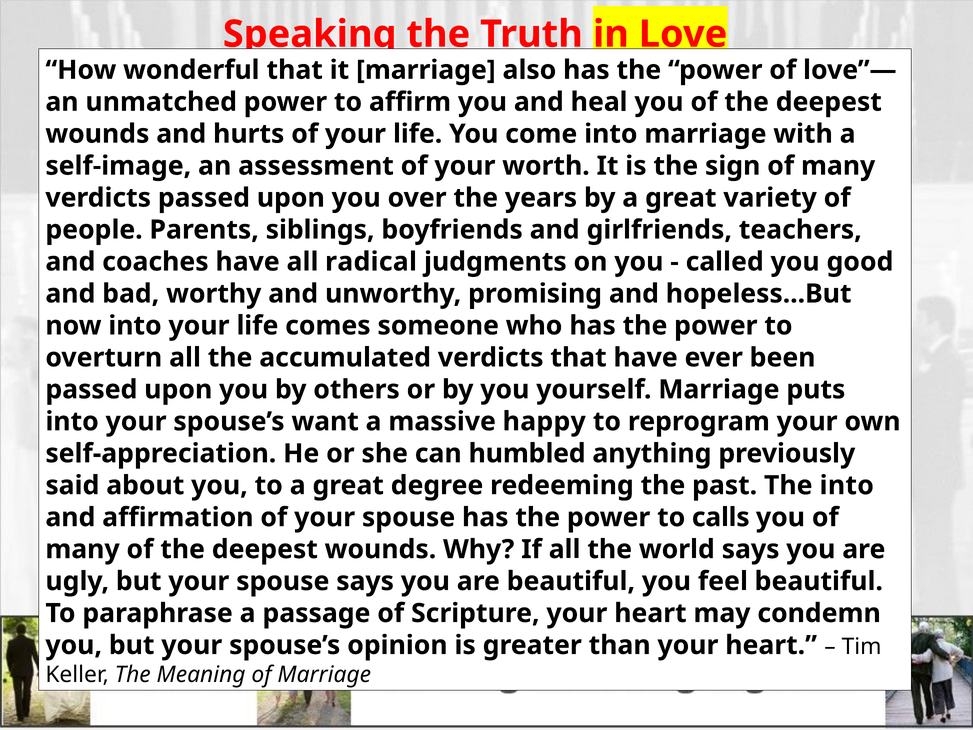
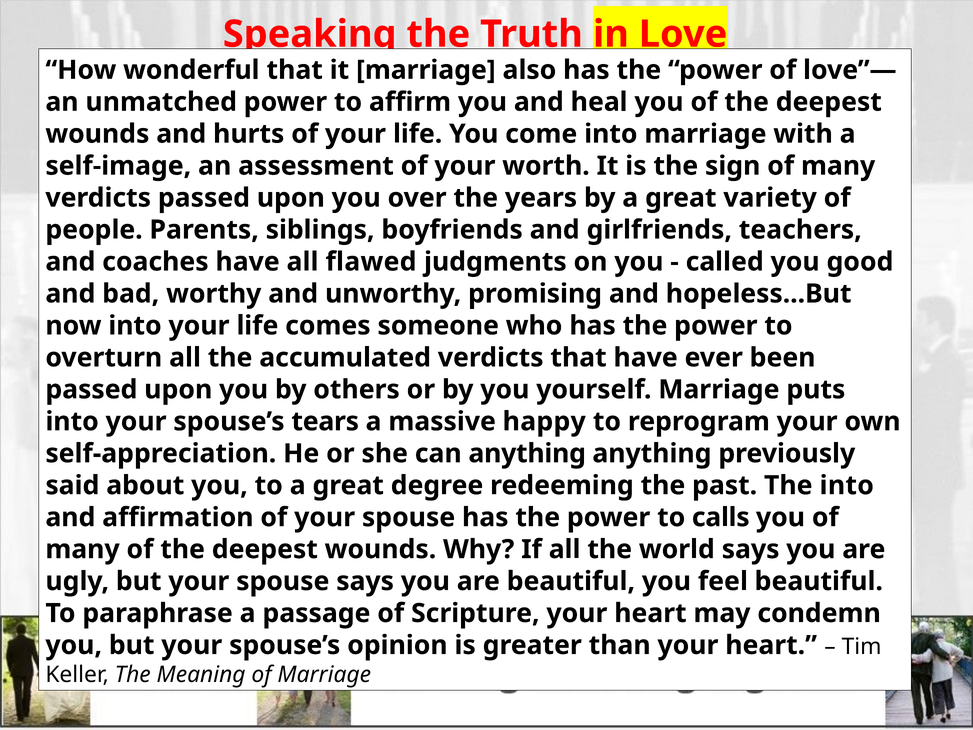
radical: radical -> flawed
want: want -> tears
can humbled: humbled -> anything
